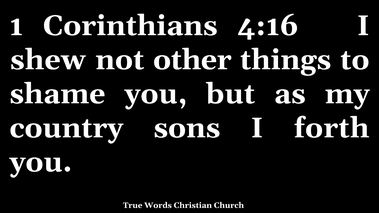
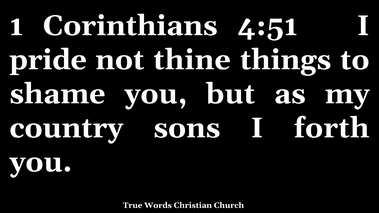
4:16: 4:16 -> 4:51
shew: shew -> pride
other: other -> thine
